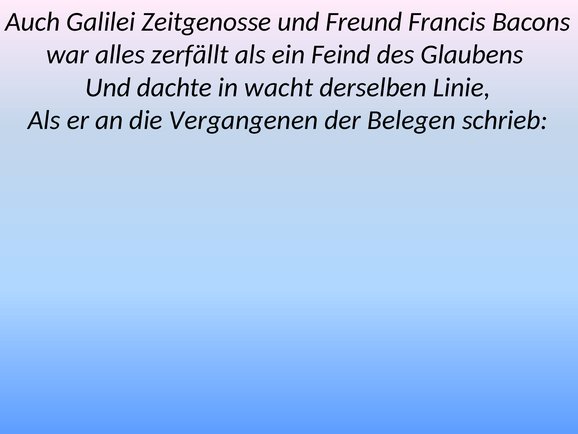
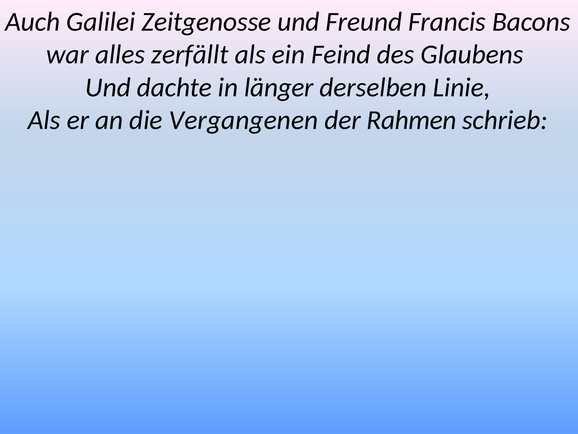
wacht: wacht -> länger
Belegen: Belegen -> Rahmen
